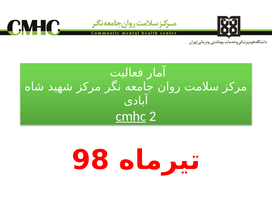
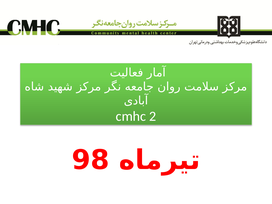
cmhc underline: present -> none
